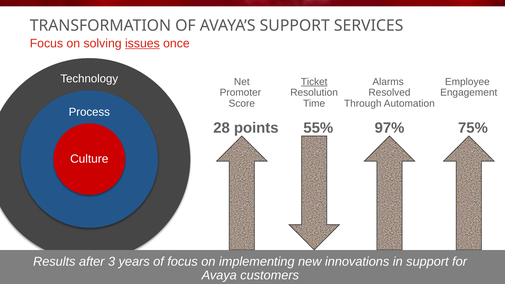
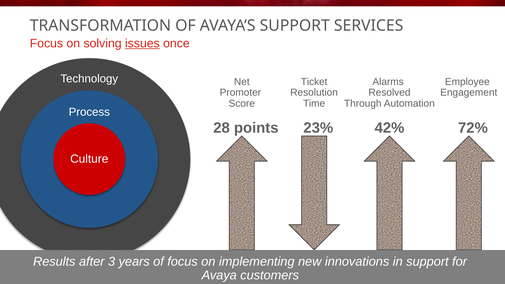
Ticket underline: present -> none
75%: 75% -> 72%
55%: 55% -> 23%
97%: 97% -> 42%
